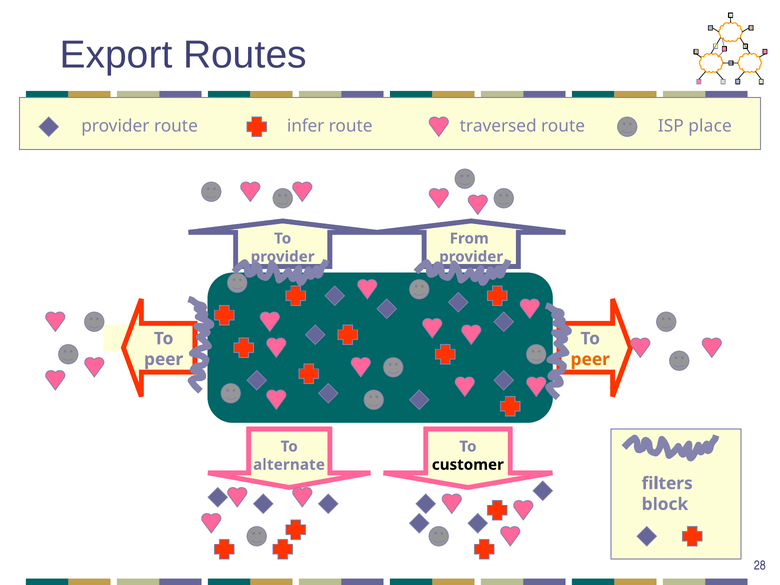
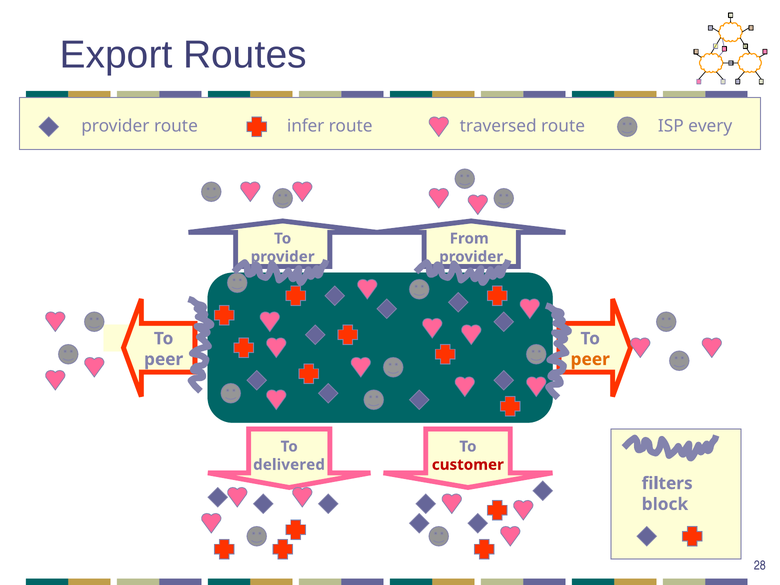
place: place -> every
alternate: alternate -> delivered
customer colour: black -> red
